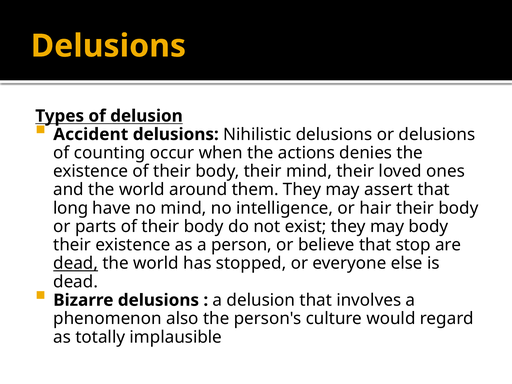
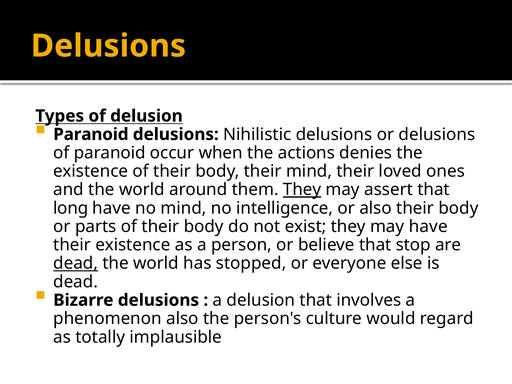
Accident at (91, 134): Accident -> Paranoid
of counting: counting -> paranoid
They at (302, 190) underline: none -> present
or hair: hair -> also
may body: body -> have
